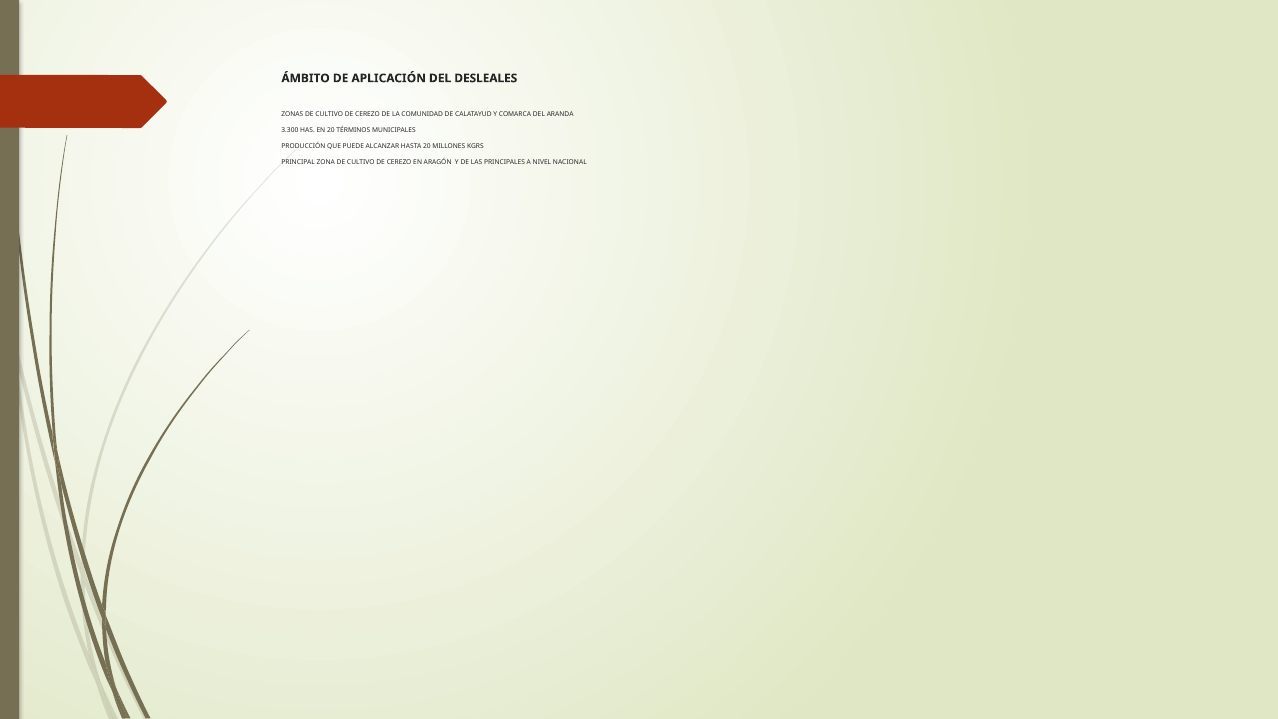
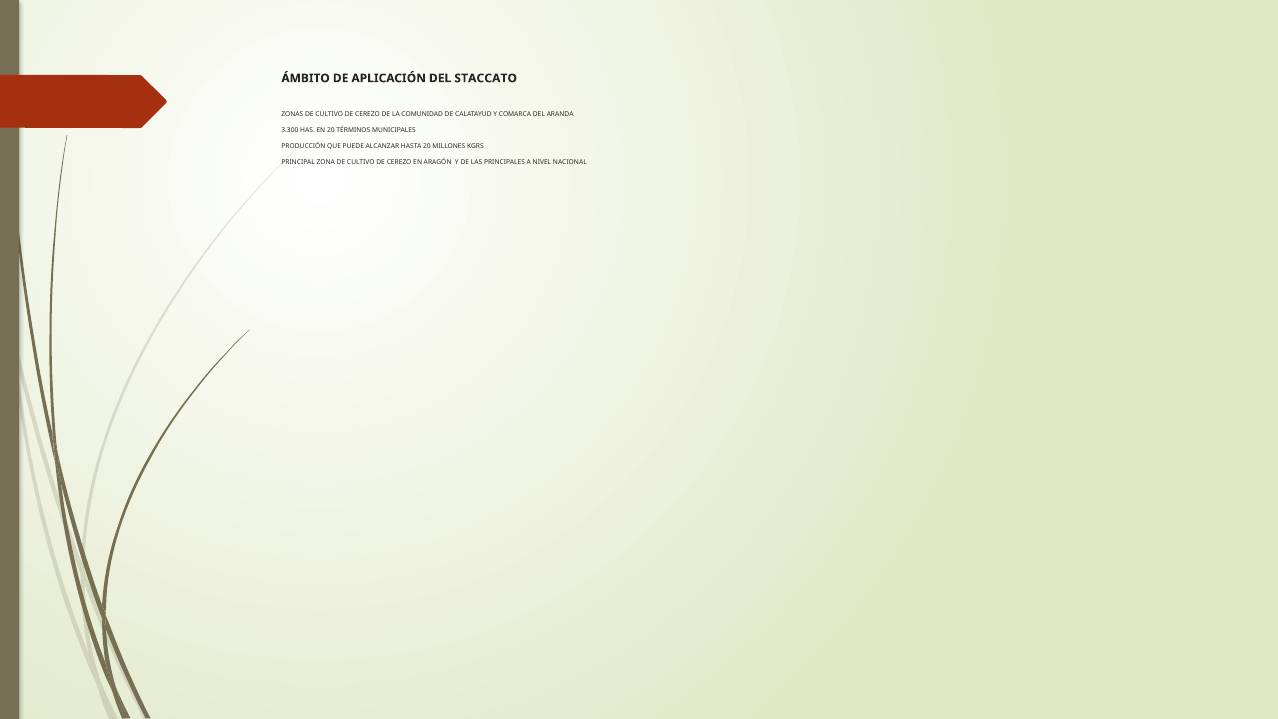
DESLEALES: DESLEALES -> STACCATO
